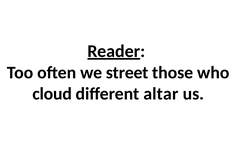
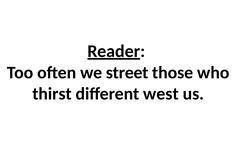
cloud: cloud -> thirst
altar: altar -> west
